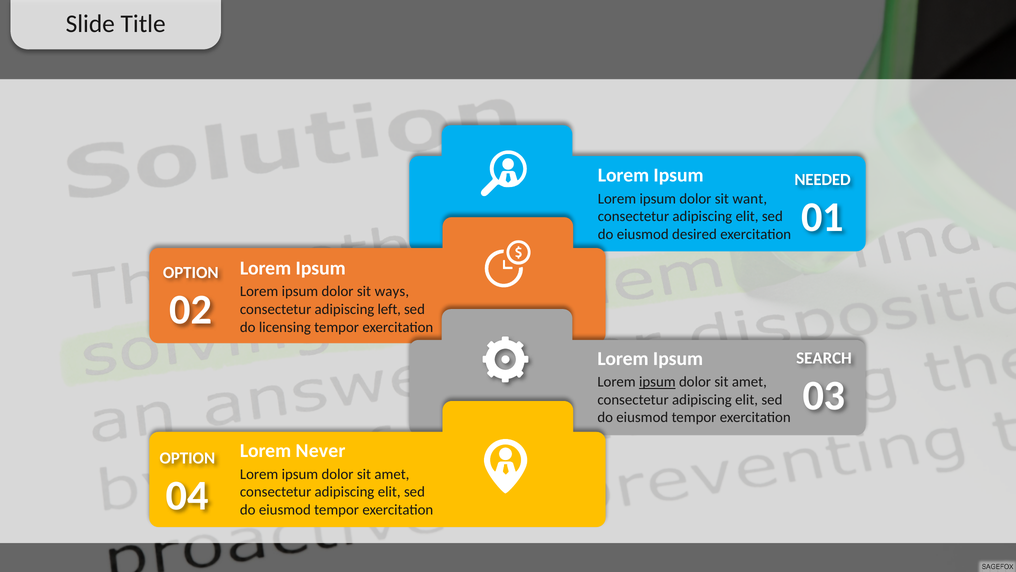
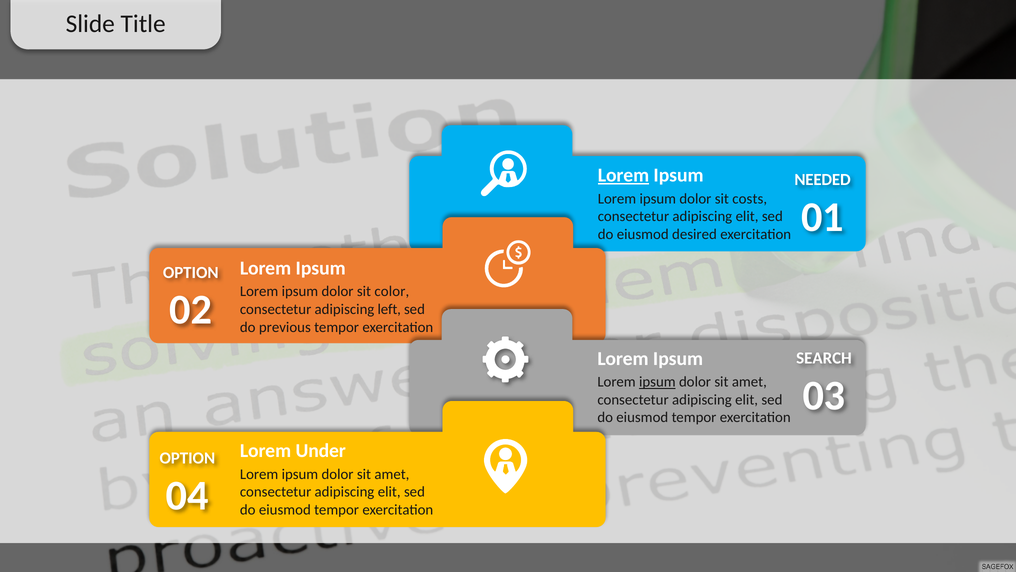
Lorem at (623, 175) underline: none -> present
want: want -> costs
ways: ways -> color
licensing: licensing -> previous
Never: Never -> Under
